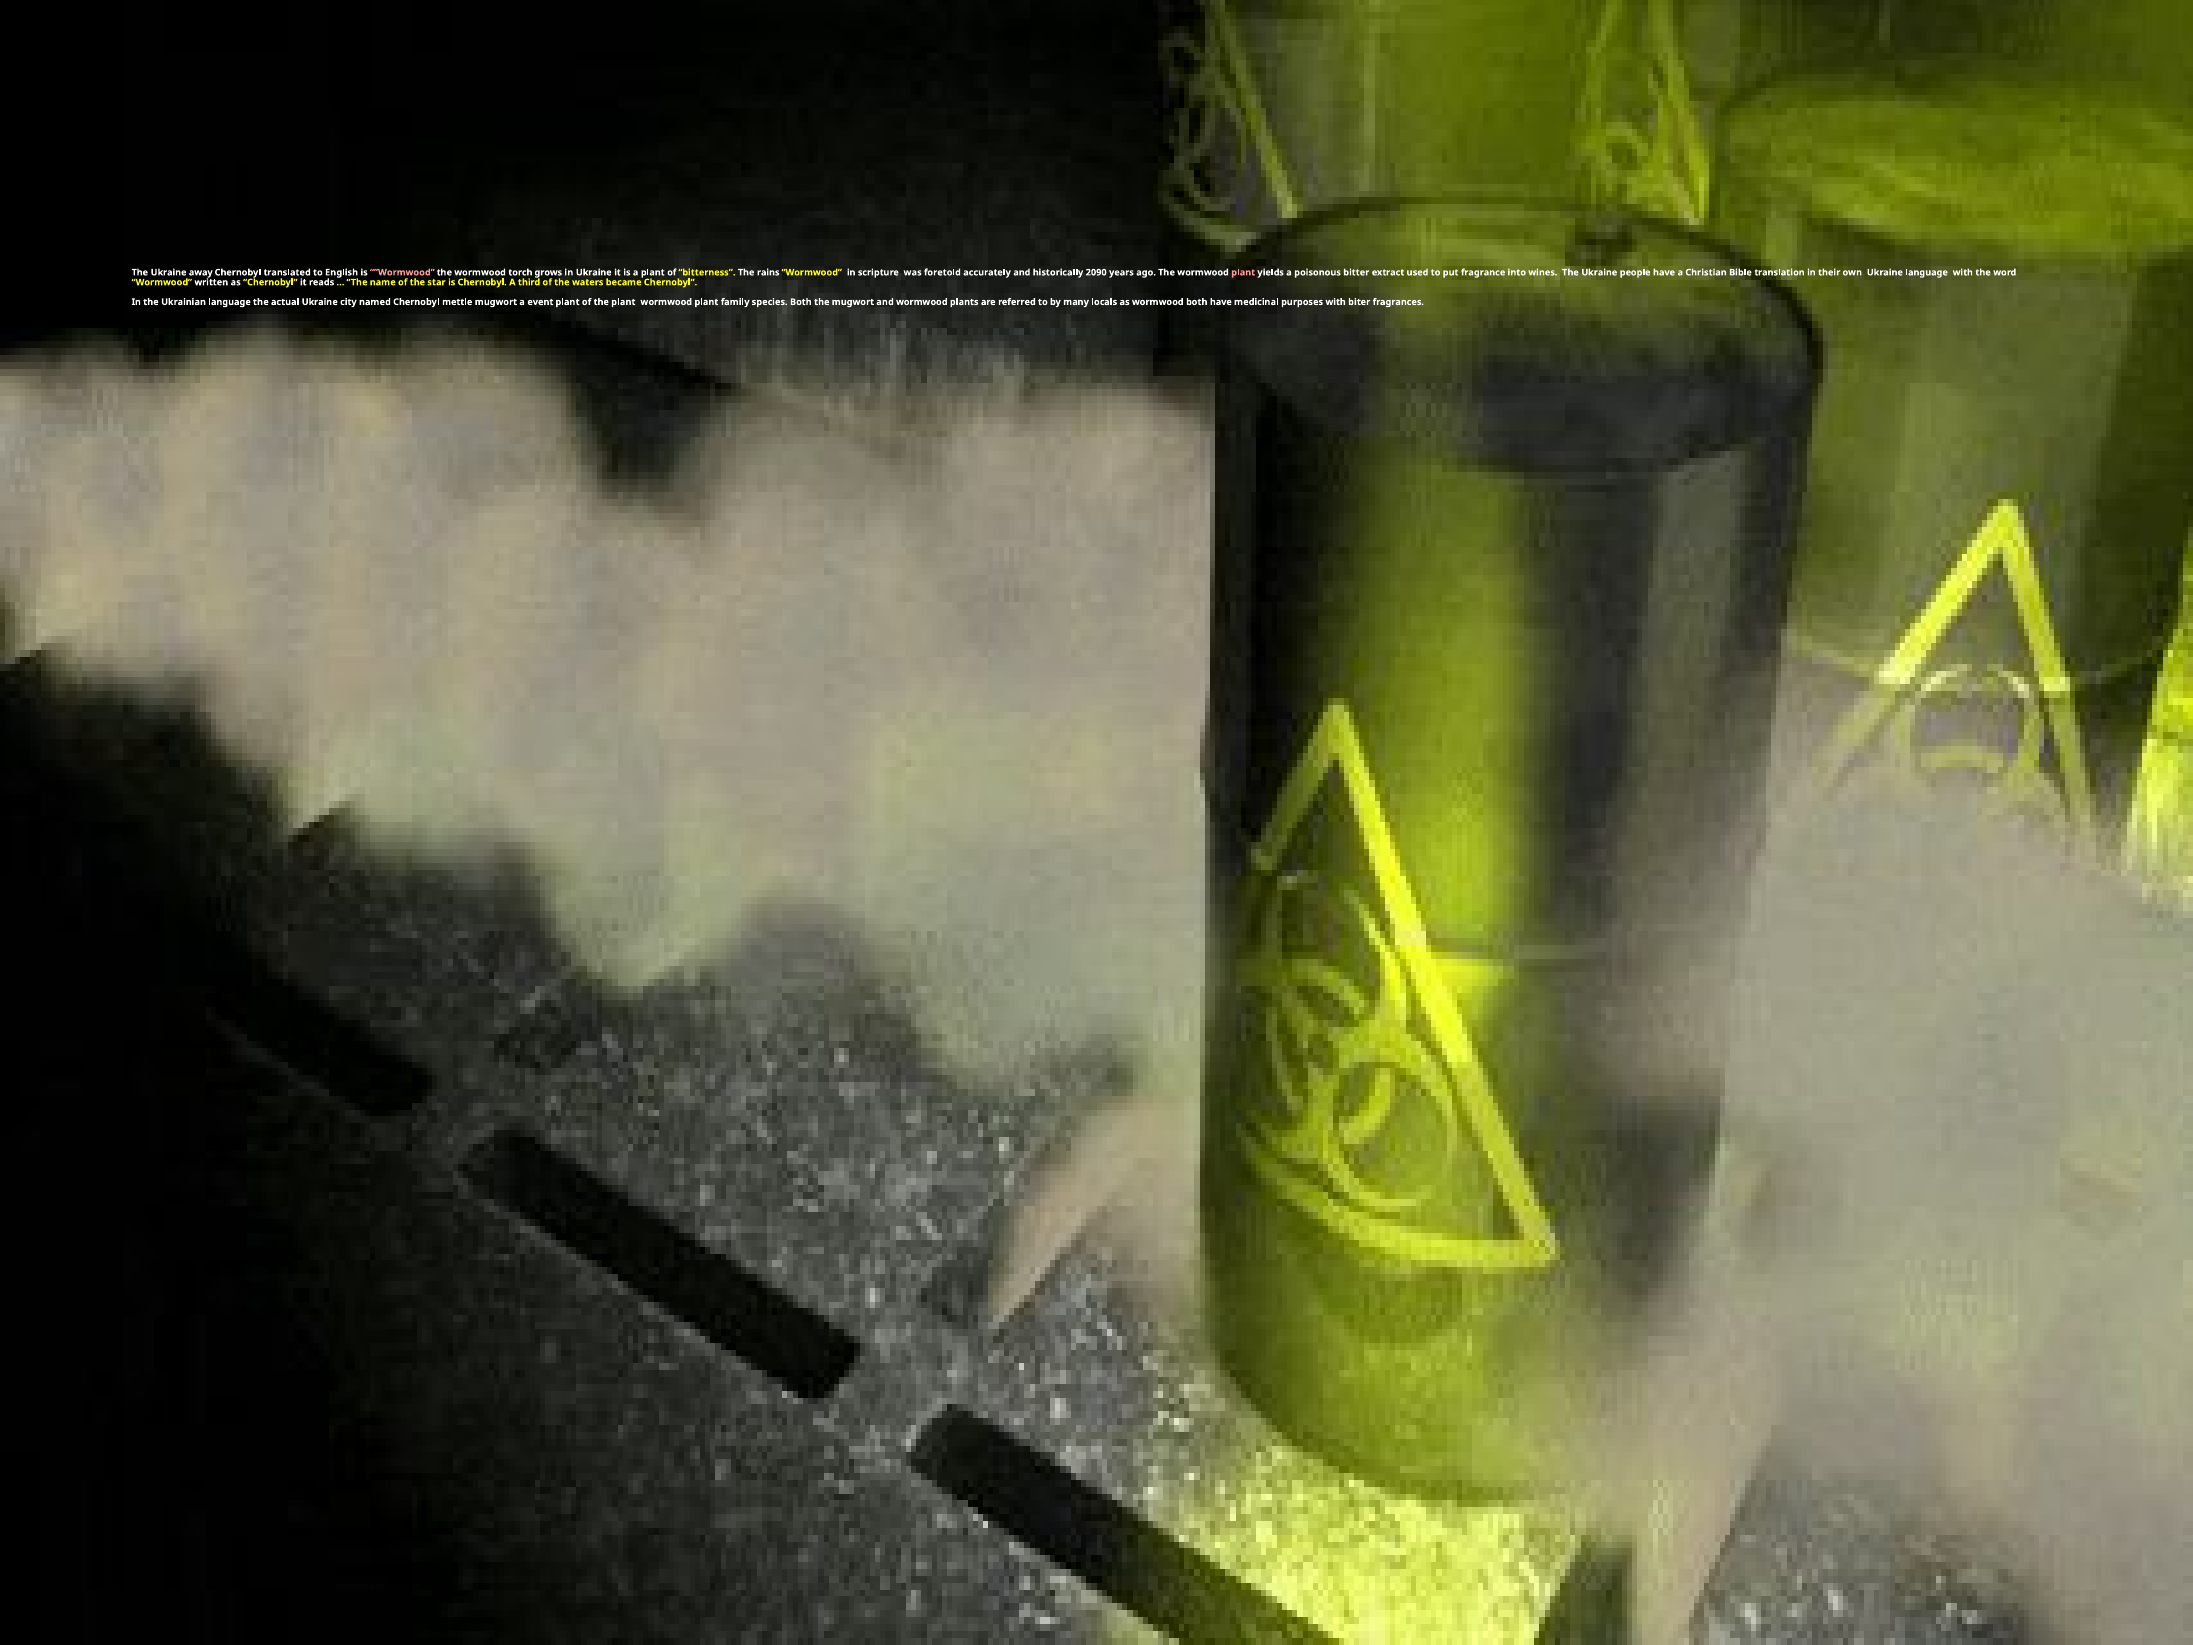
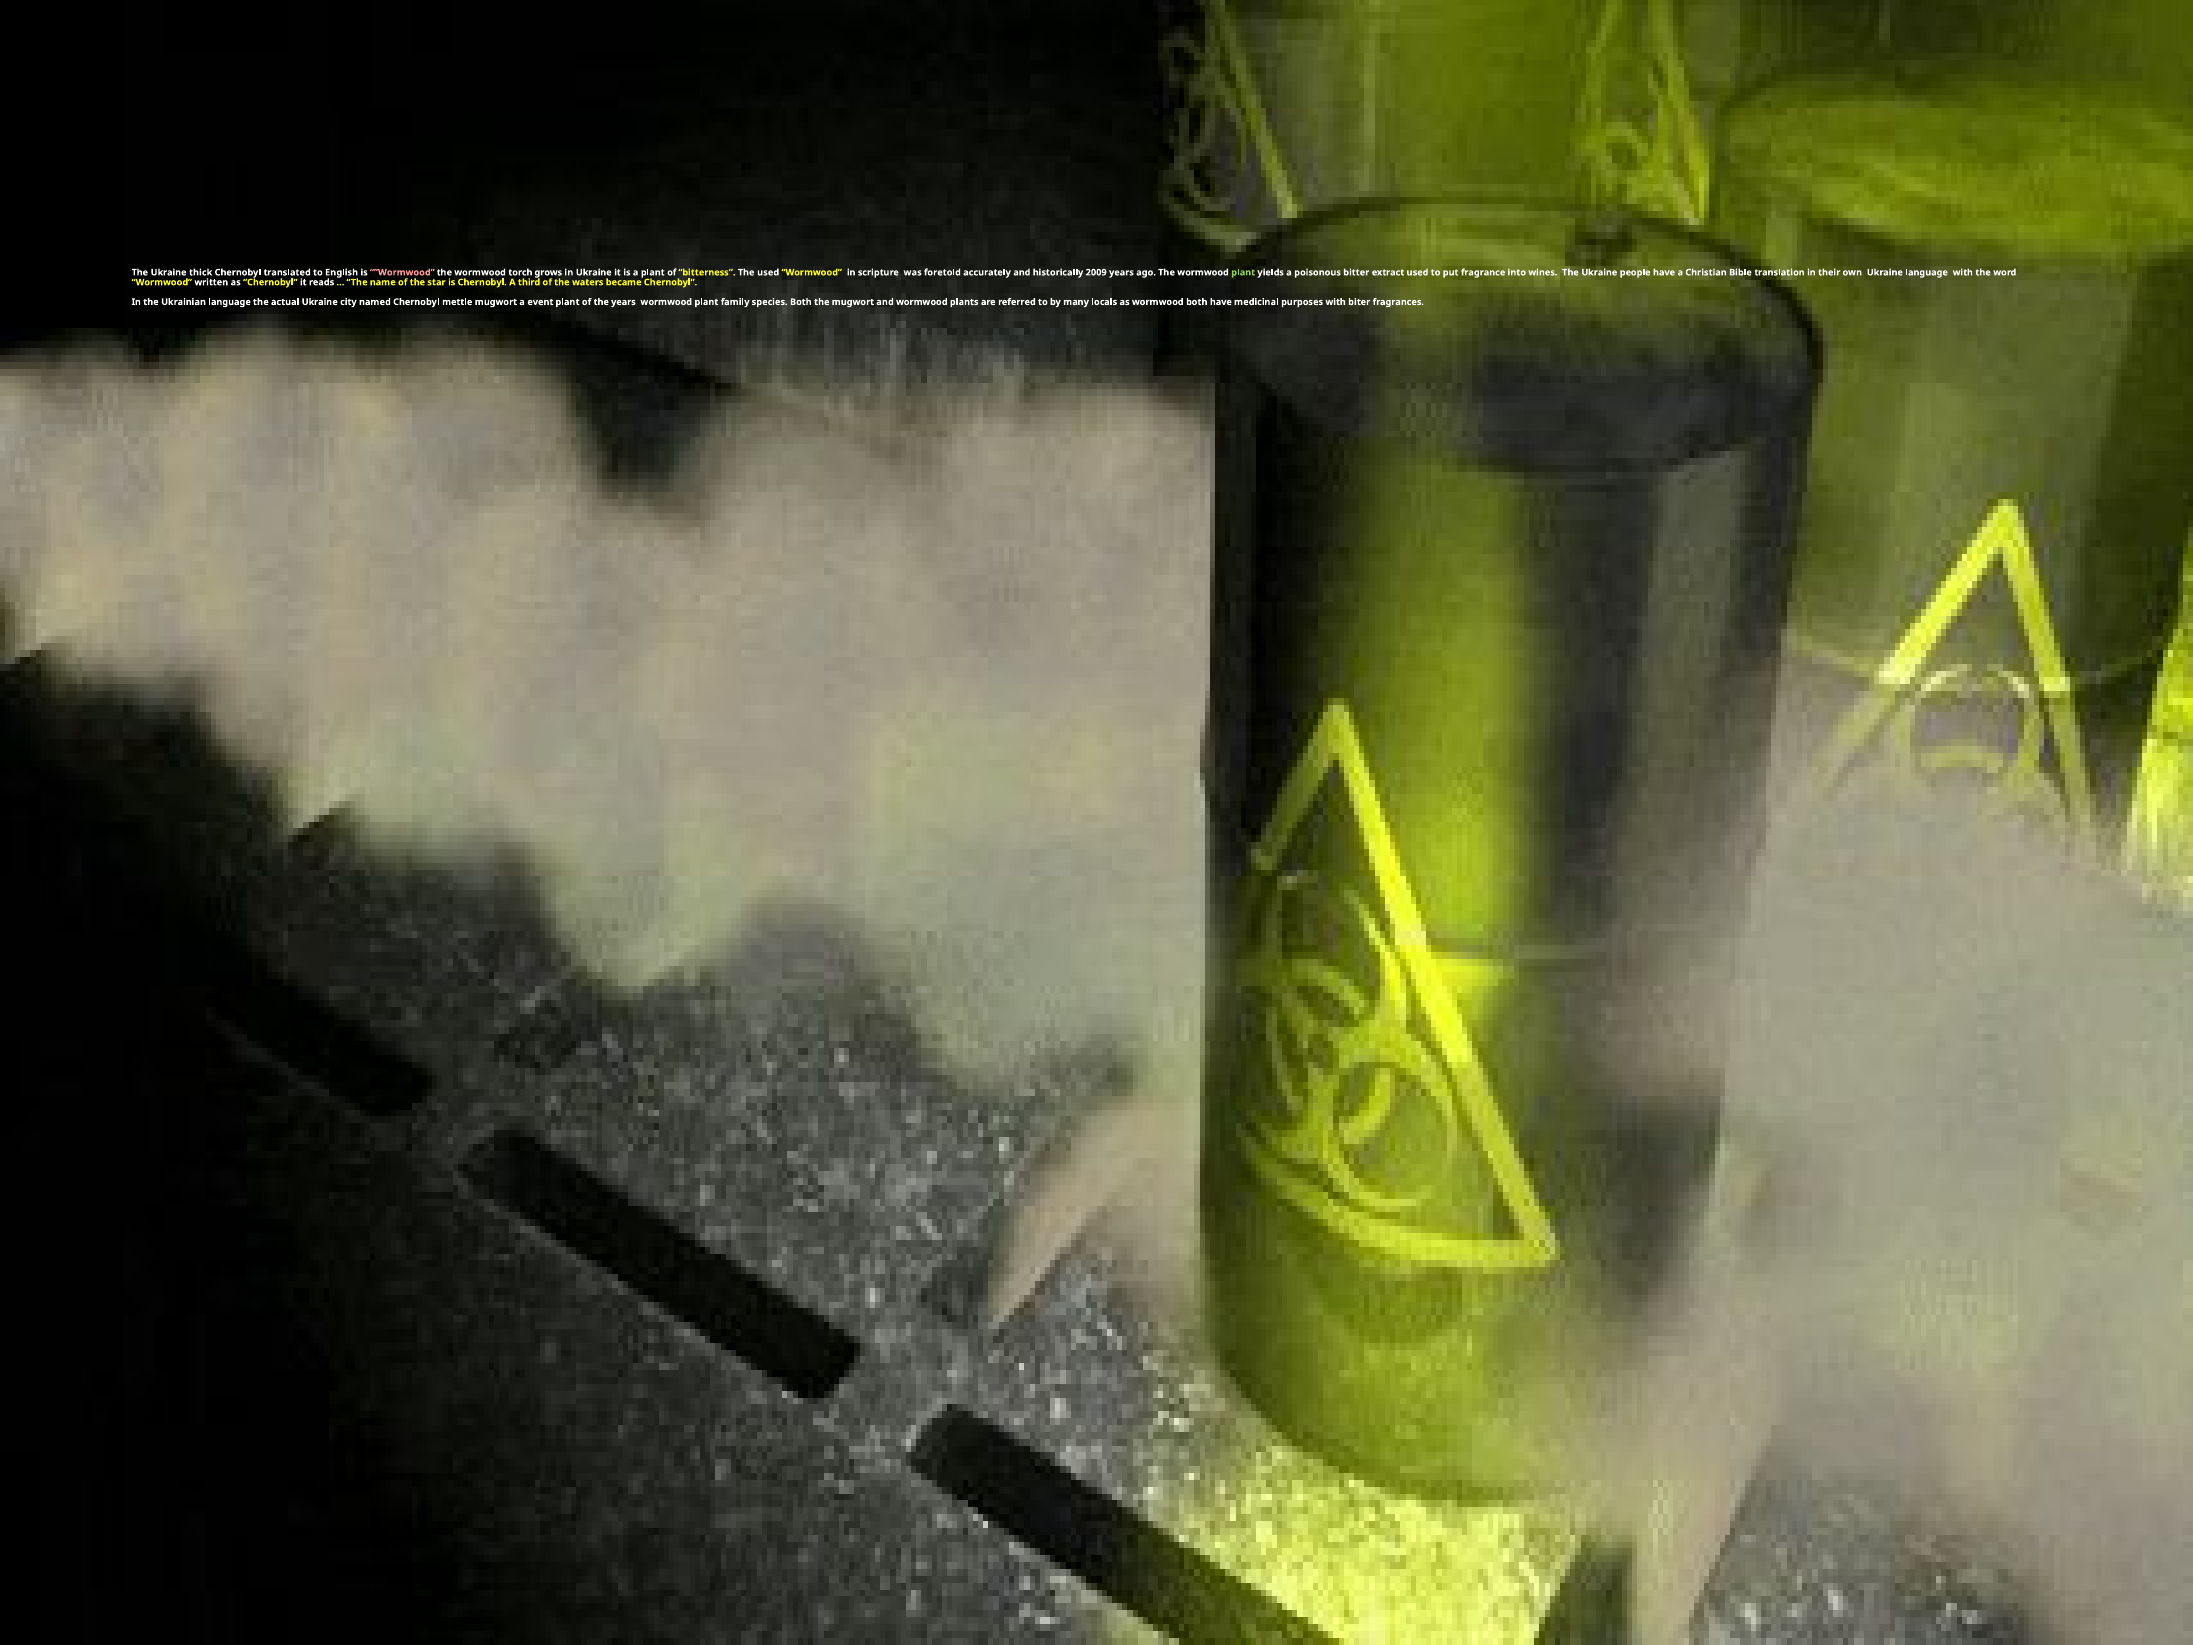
away: away -> thick
The rains: rains -> used
2090: 2090 -> 2009
plant at (1243, 272) colour: pink -> light green
the plant: plant -> years
